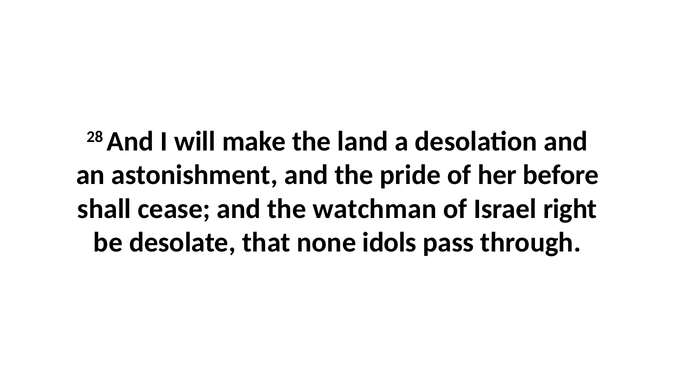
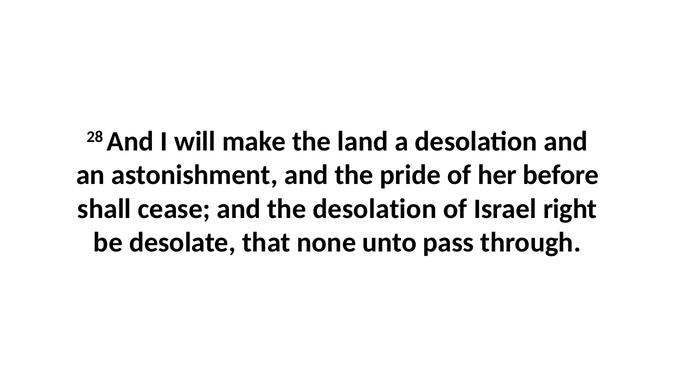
the watchman: watchman -> desolation
idols: idols -> unto
